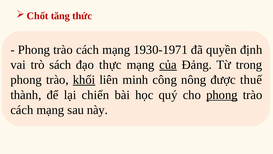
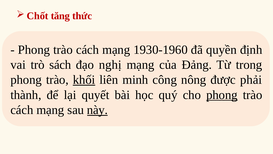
1930-1971: 1930-1971 -> 1930-1960
thực: thực -> nghị
của underline: present -> none
thuế: thuế -> phải
chiến: chiến -> quyết
này underline: none -> present
